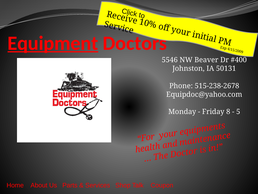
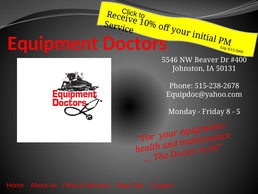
Equipment underline: present -> none
